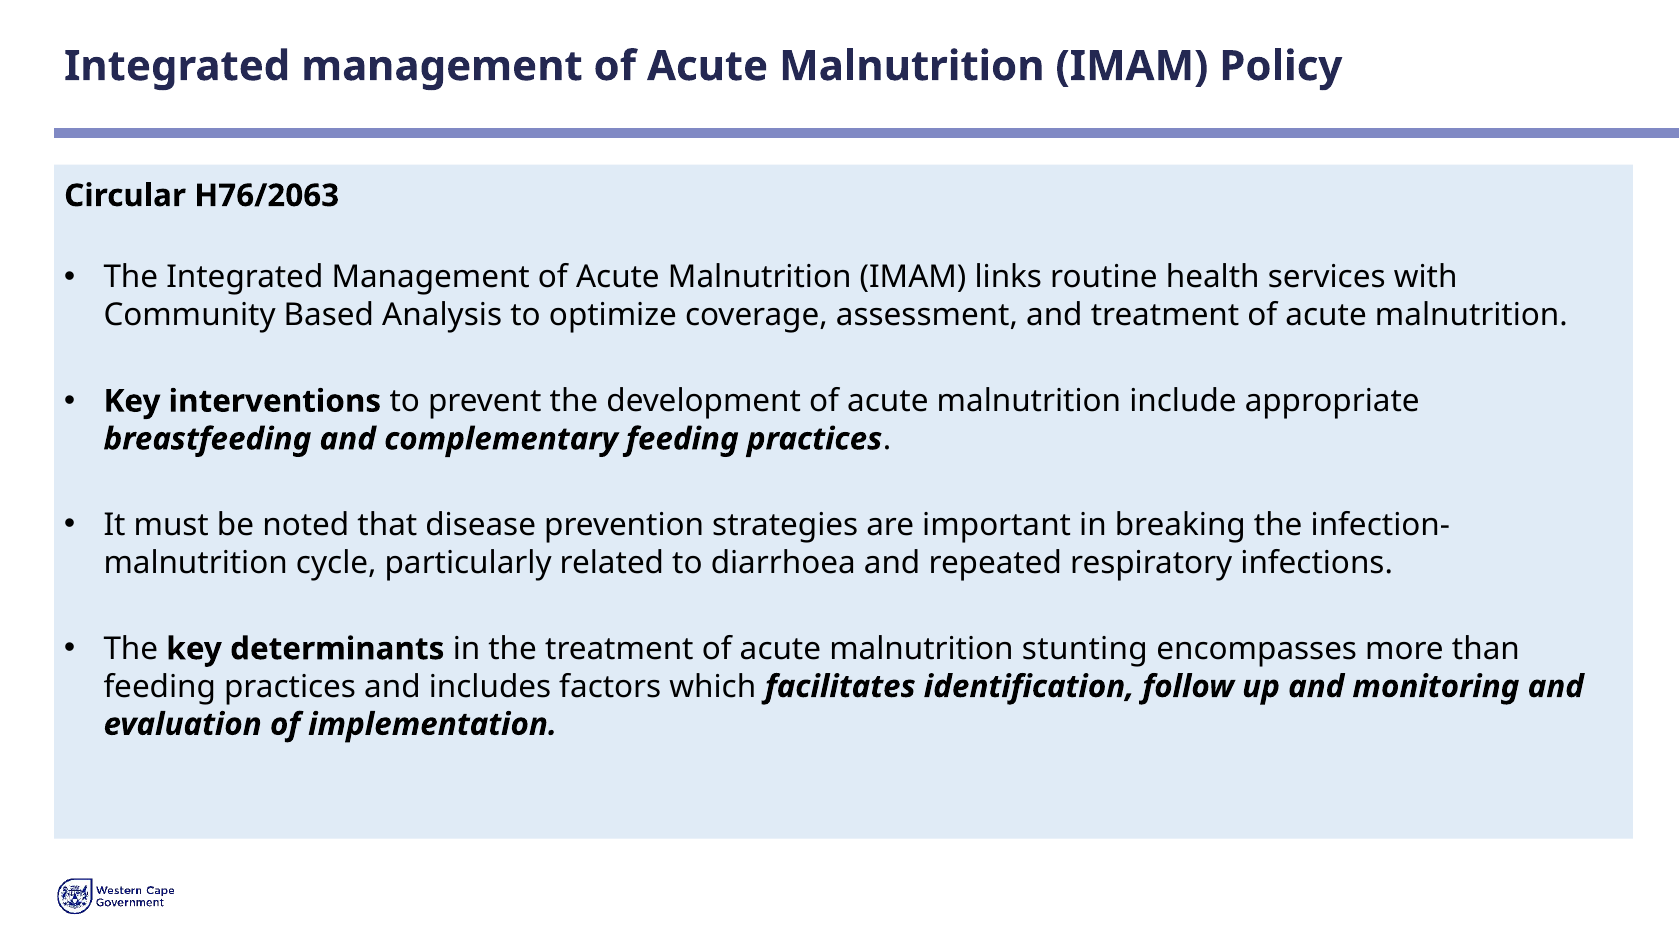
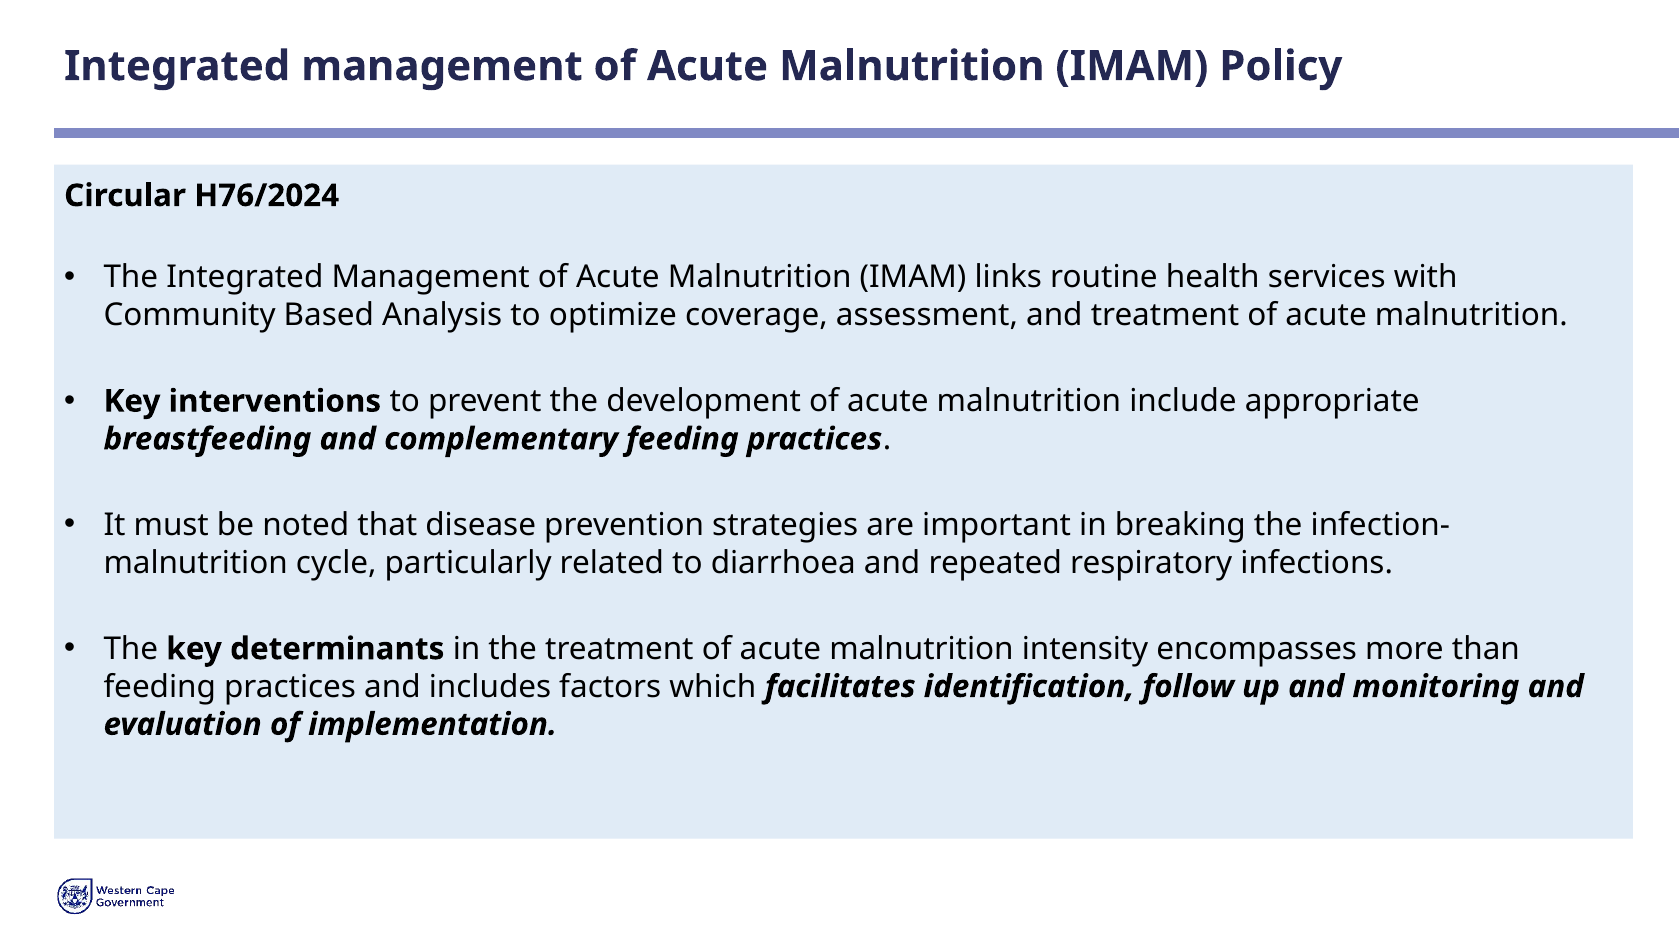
H76/2063: H76/2063 -> H76/2024
stunting: stunting -> intensity
